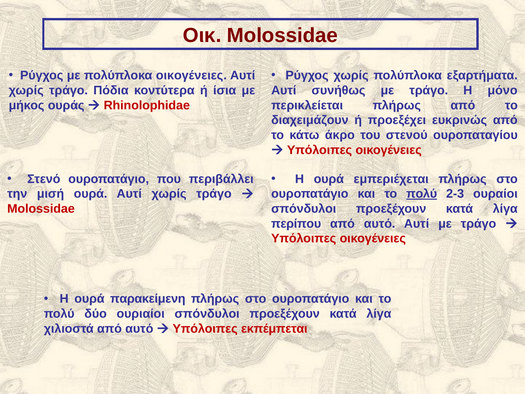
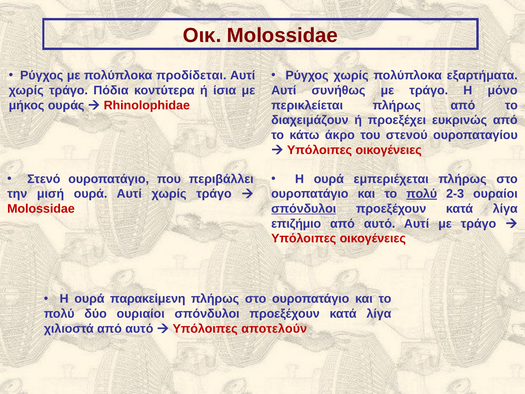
πολύπλοκα οικογένειες: οικογένειες -> προδίδεται
σπόνδυλοι at (304, 209) underline: none -> present
περίπου: περίπου -> επιζήμιο
εκπέμπεται: εκπέμπεται -> αποτελούν
